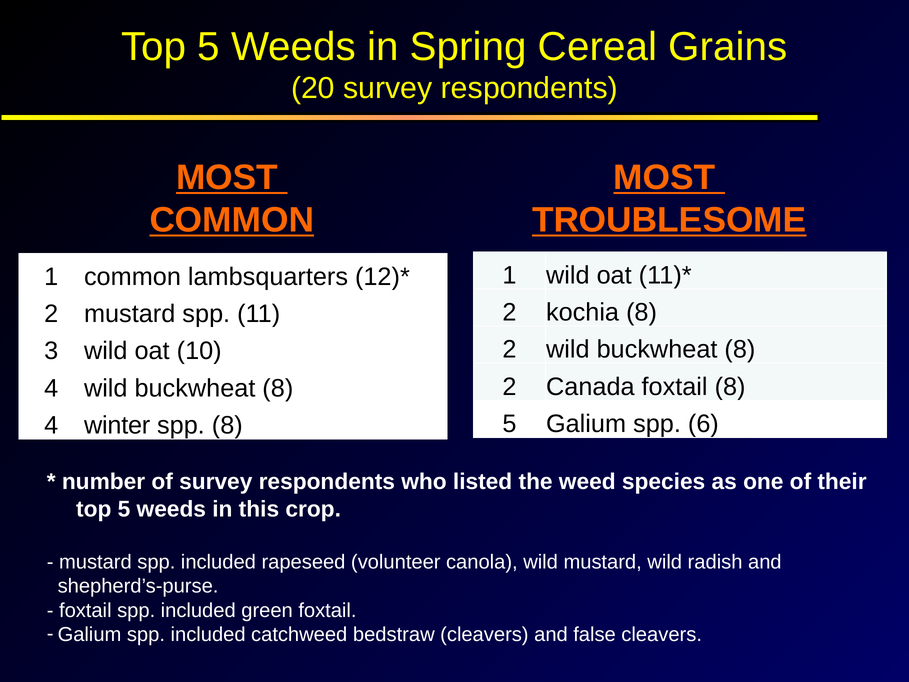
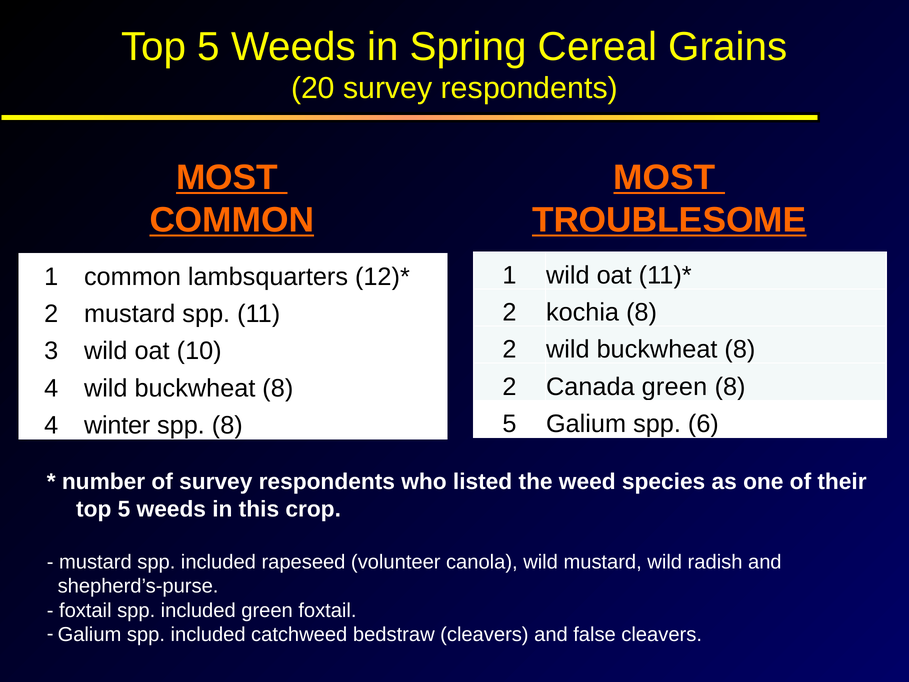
Canada foxtail: foxtail -> green
